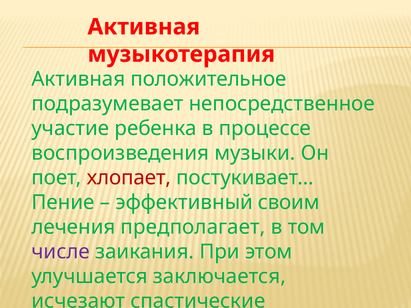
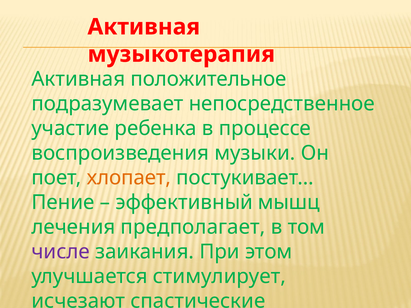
хлопает colour: red -> orange
эффективный своим: своим -> мышц
заключается: заключается -> стимулирует
